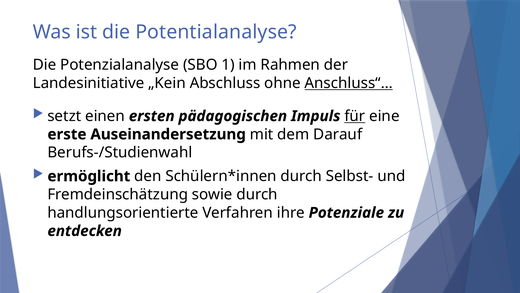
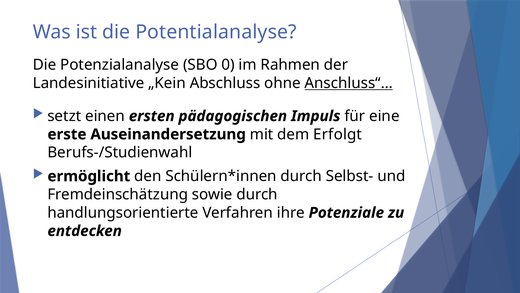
1: 1 -> 0
für underline: present -> none
Darauf: Darauf -> Erfolgt
